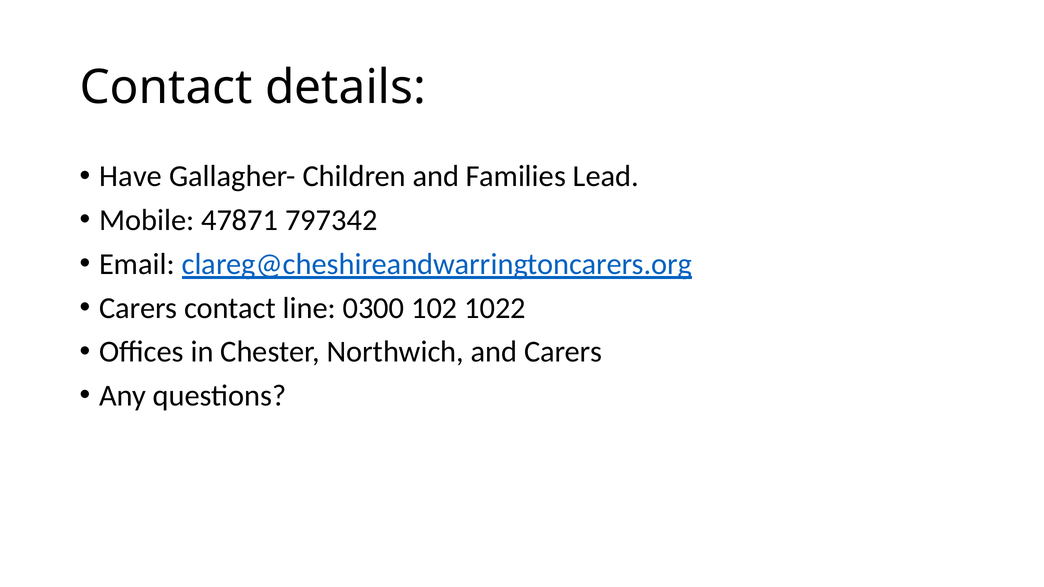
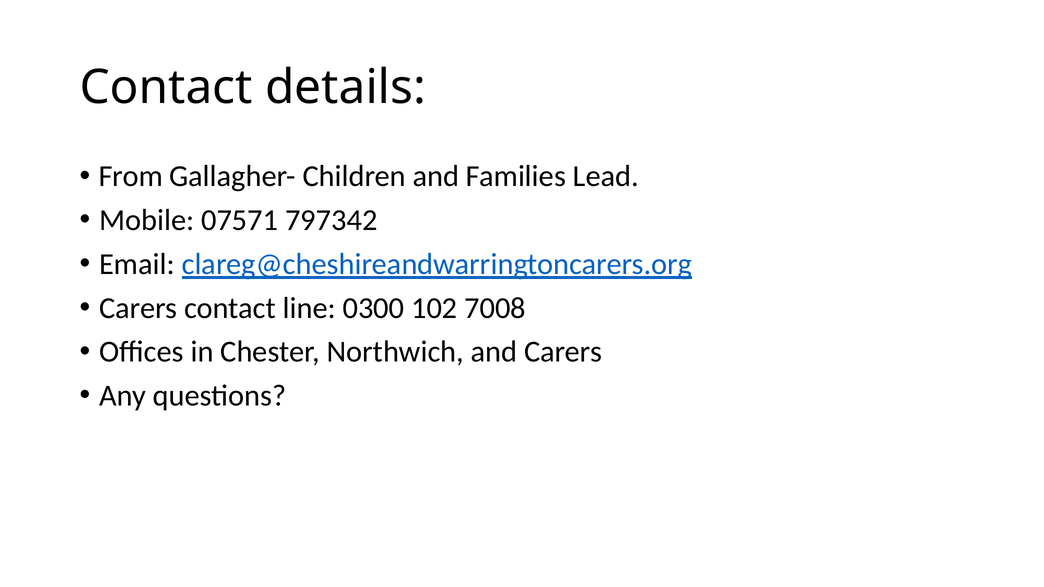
Have: Have -> From
47871: 47871 -> 07571
1022: 1022 -> 7008
